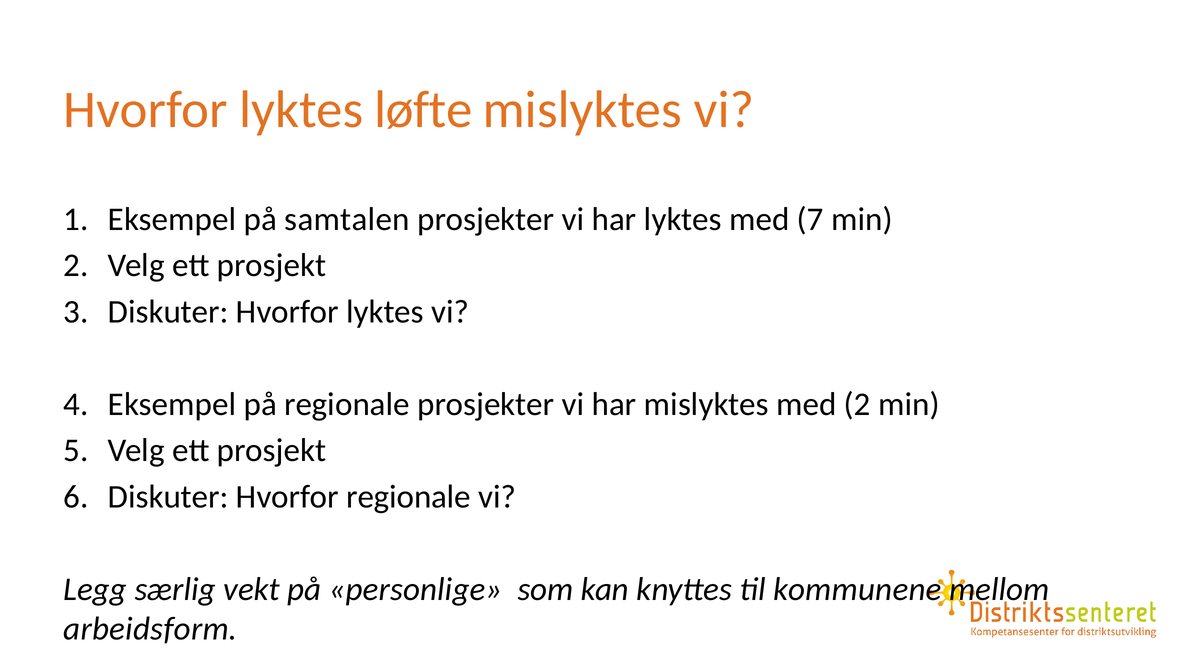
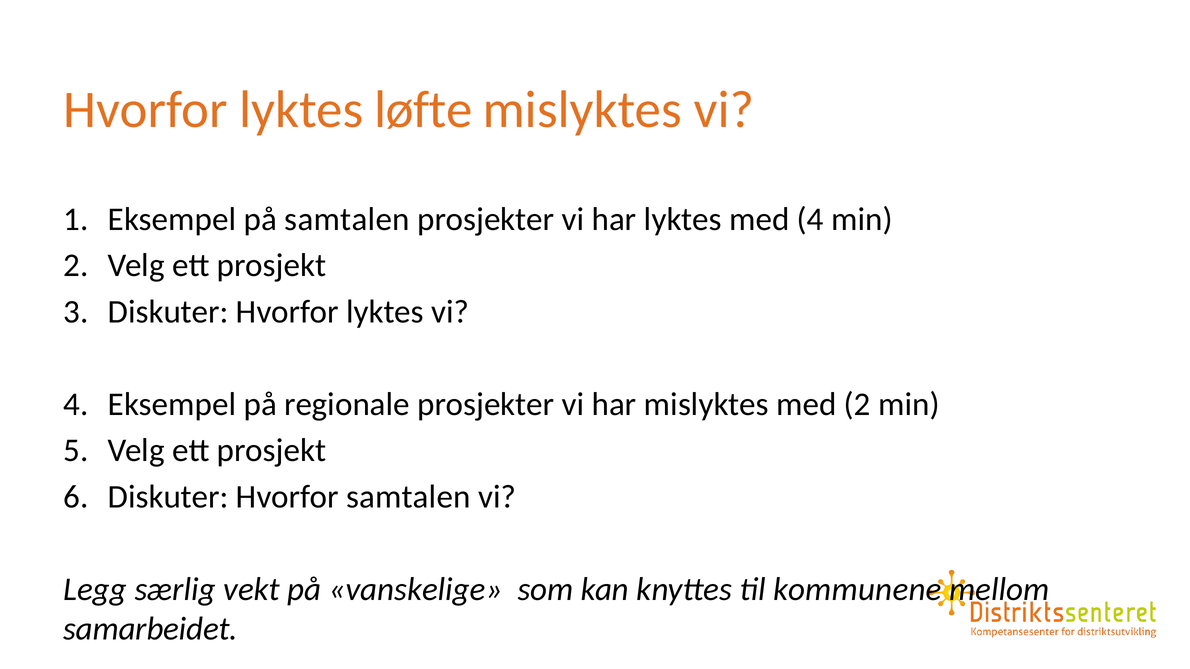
med 7: 7 -> 4
Hvorfor regionale: regionale -> samtalen
personlige: personlige -> vanskelige
arbeidsform: arbeidsform -> samarbeidet
